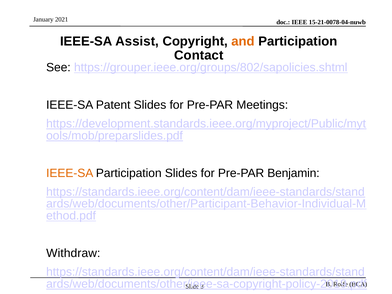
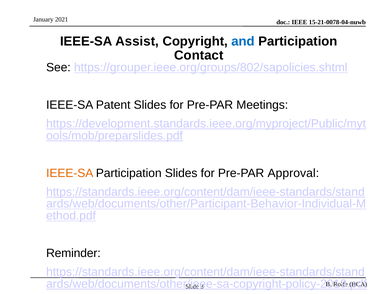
and colour: orange -> blue
Benjamin: Benjamin -> Approval
Withdraw: Withdraw -> Reminder
